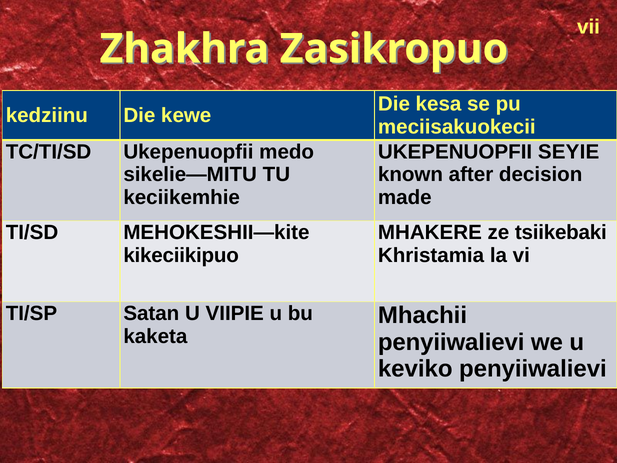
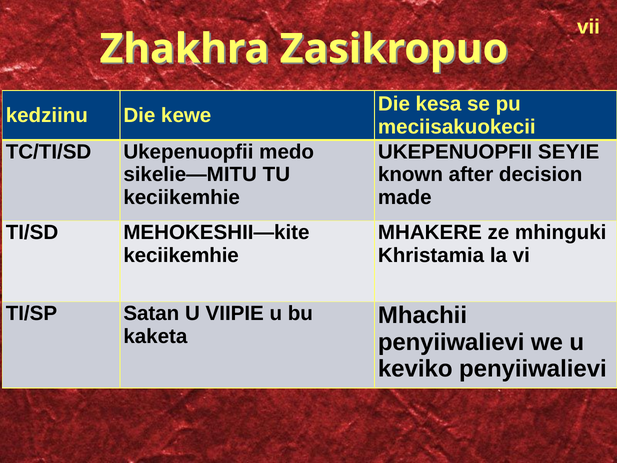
tsiikebaki: tsiikebaki -> mhinguki
kikeciikipuo at (181, 255): kikeciikipuo -> keciikemhie
